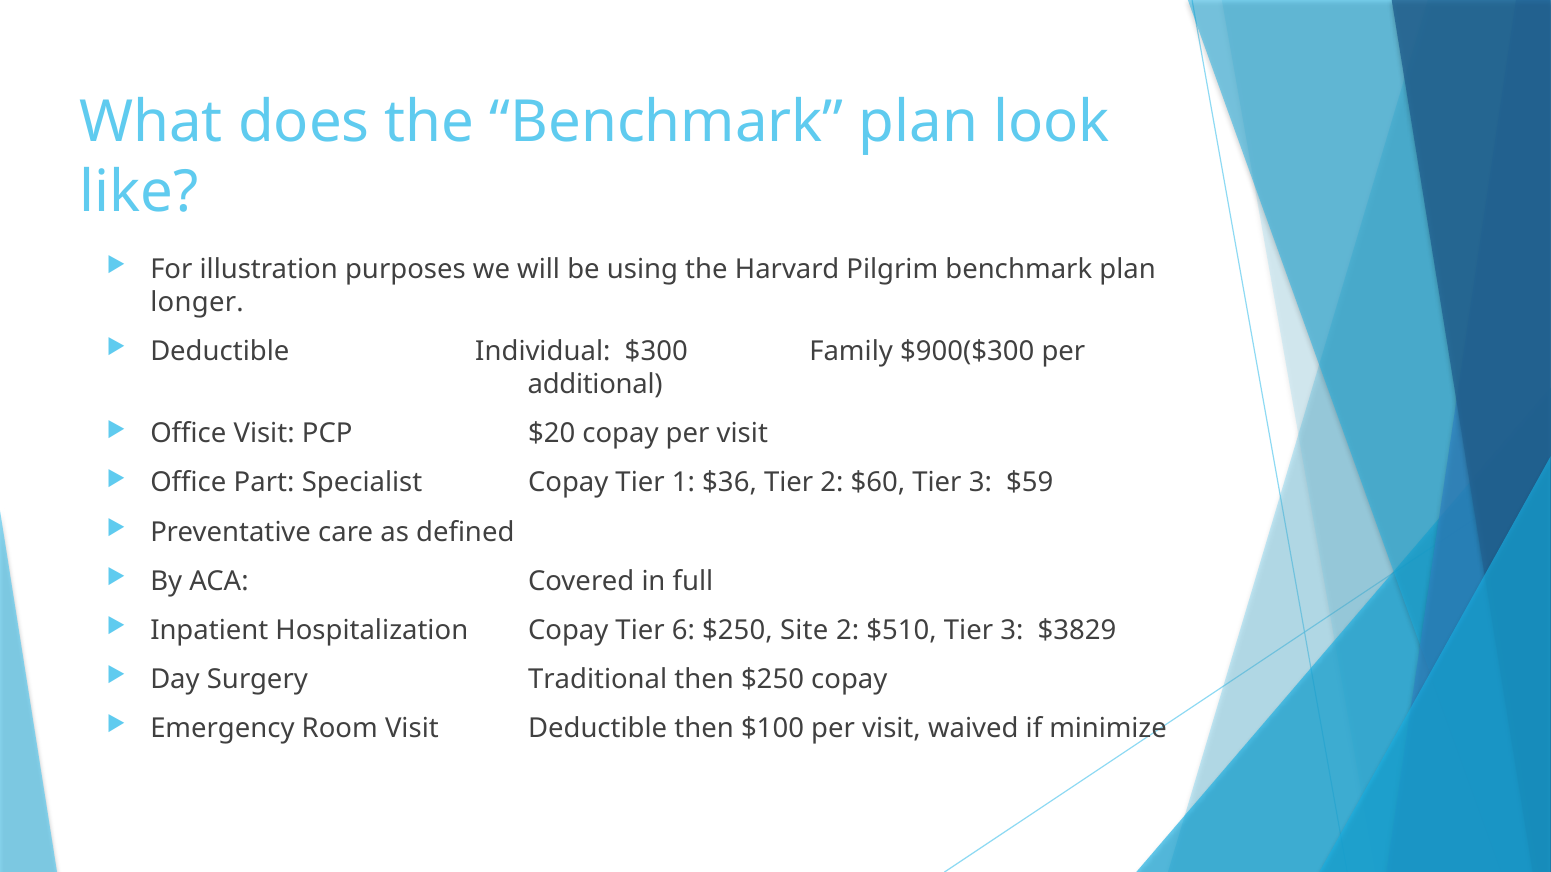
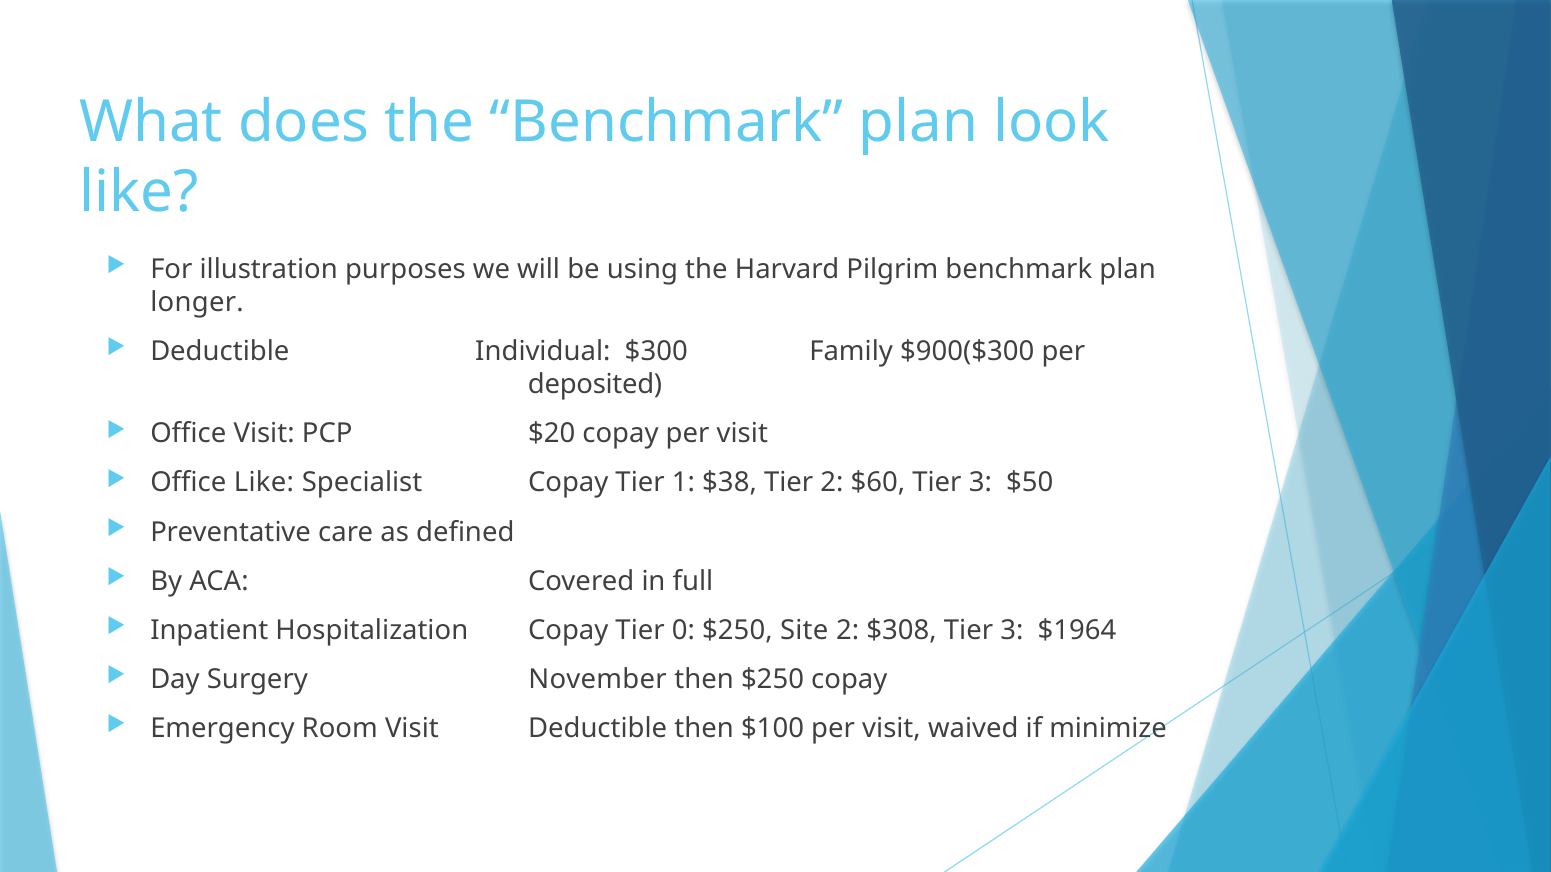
additional: additional -> deposited
Office Part: Part -> Like
$36: $36 -> $38
$59: $59 -> $50
6: 6 -> 0
$510: $510 -> $308
$3829: $3829 -> $1964
Traditional: Traditional -> November
